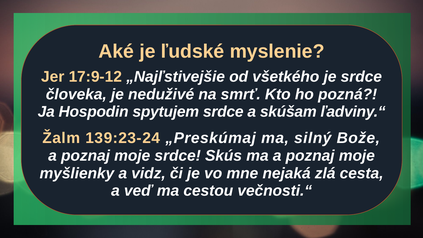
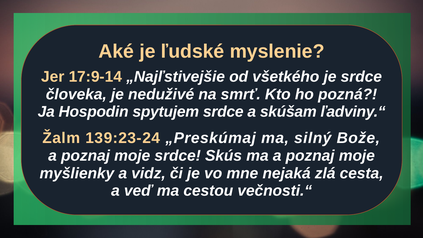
17:9-12: 17:9-12 -> 17:9-14
